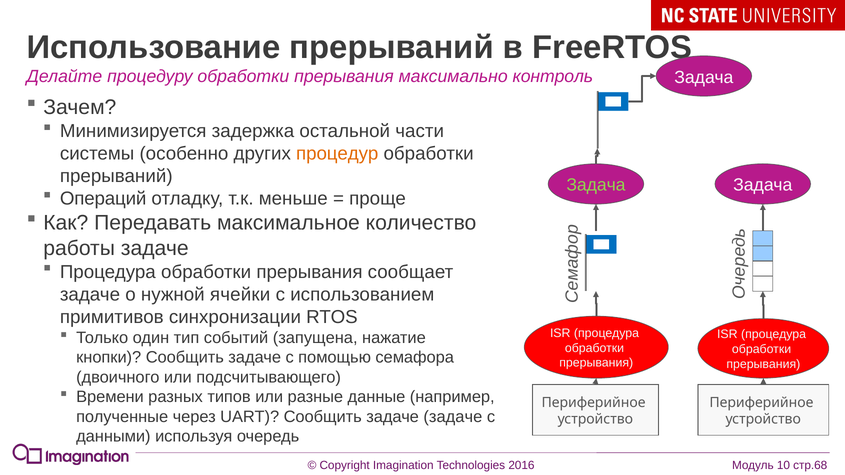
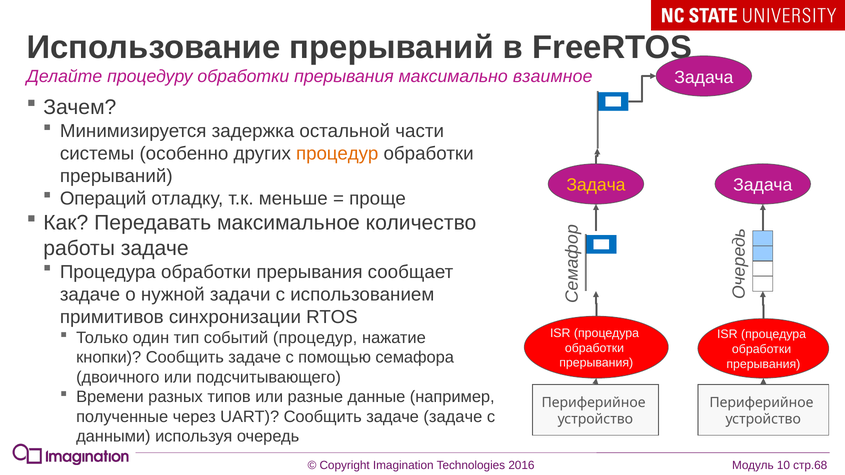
контроль: контроль -> взаимное
Задача at (596, 185) colour: light green -> yellow
ячейки: ячейки -> задачи
событий запущена: запущена -> процедур
